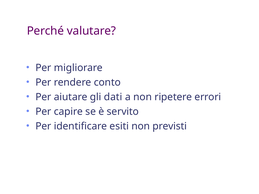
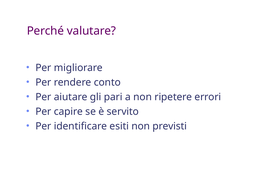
dati: dati -> pari
